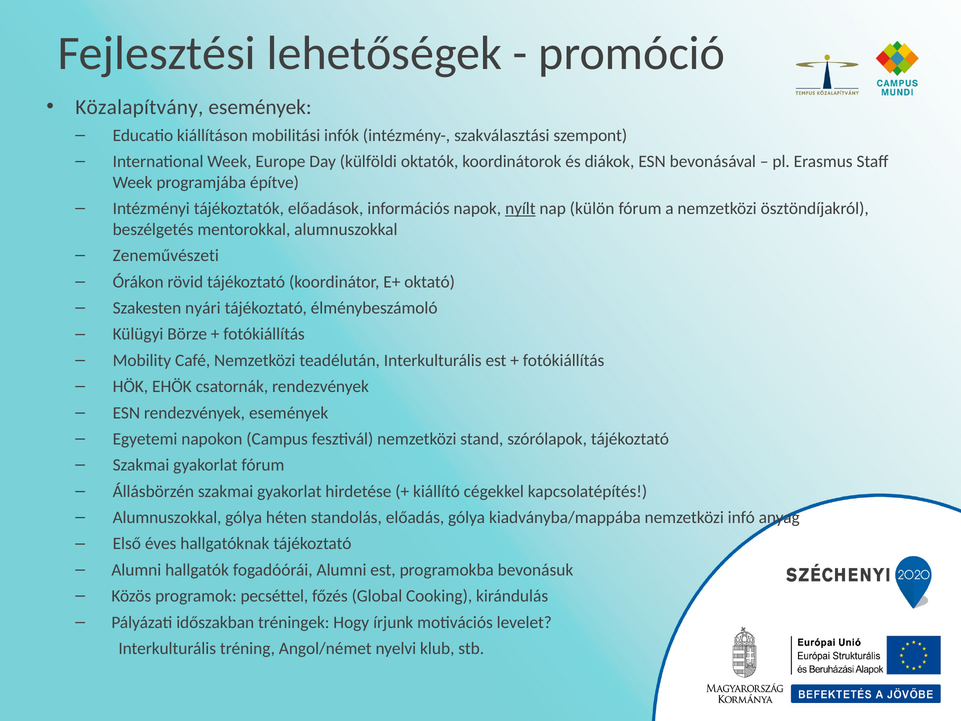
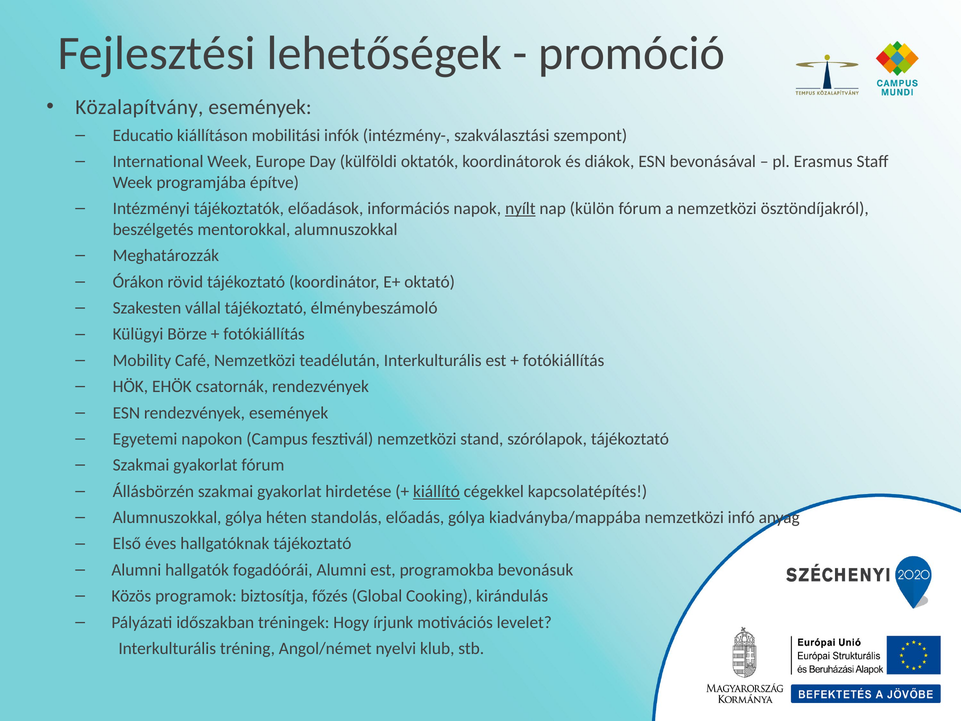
Zeneművészeti: Zeneművészeti -> Meghatározzák
nyári: nyári -> vállal
kiállító underline: none -> present
pecséttel: pecséttel -> biztosítja
